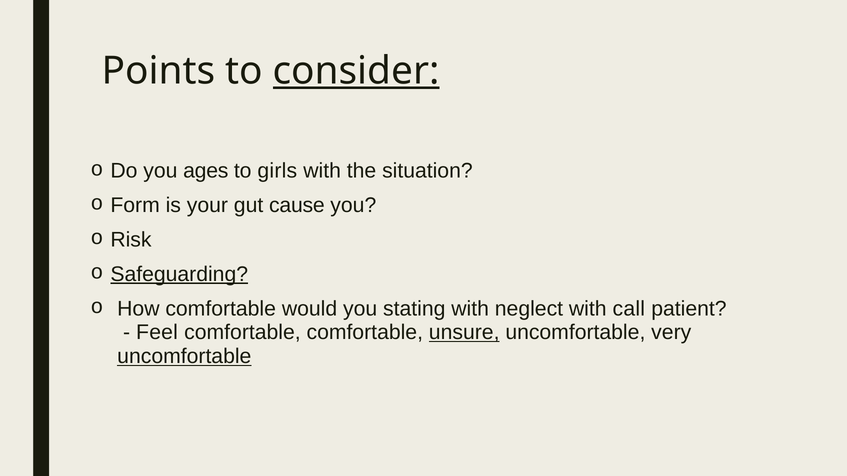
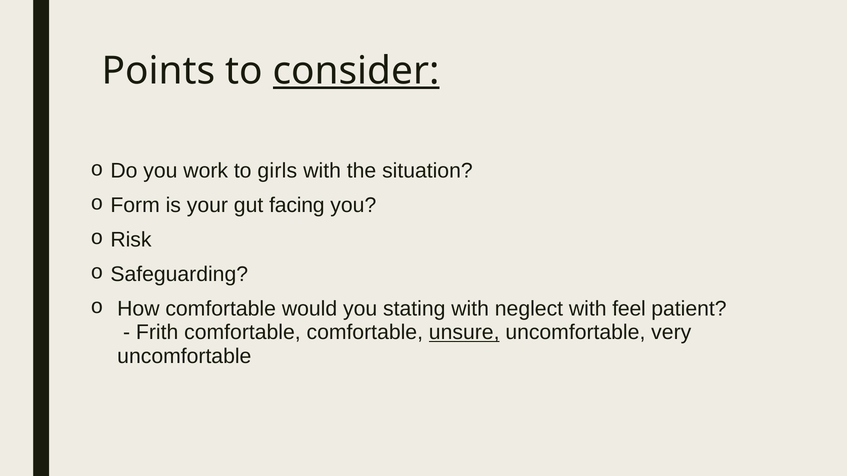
ages: ages -> work
cause: cause -> facing
Safeguarding underline: present -> none
call: call -> feel
Feel: Feel -> Frith
uncomfortable at (184, 357) underline: present -> none
